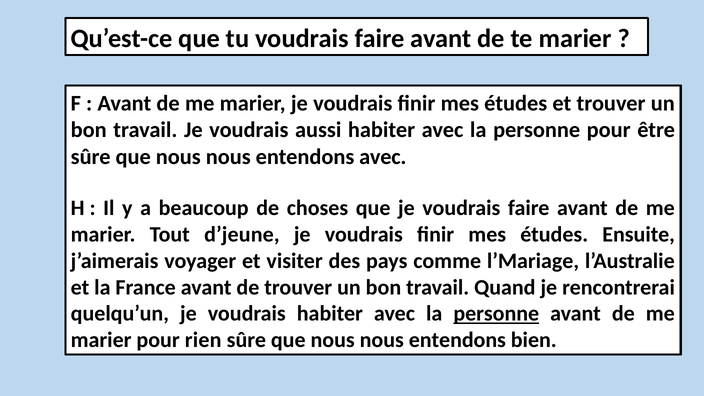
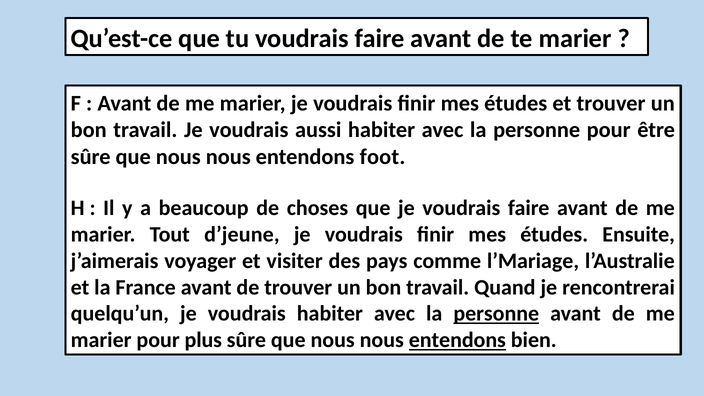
entendons avec: avec -> foot
rien: rien -> plus
entendons at (457, 340) underline: none -> present
